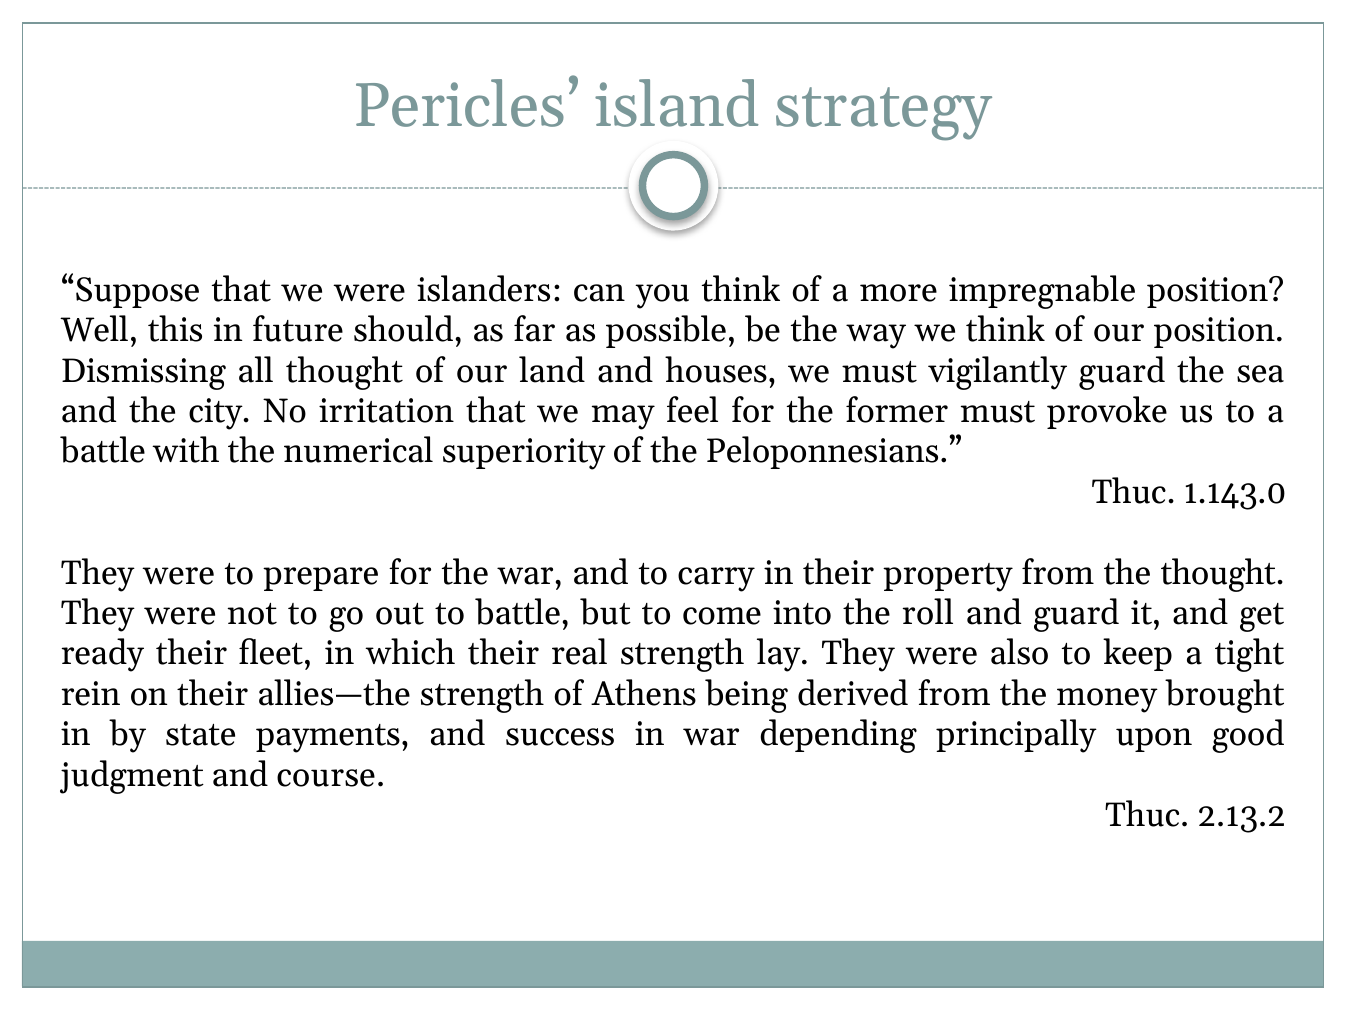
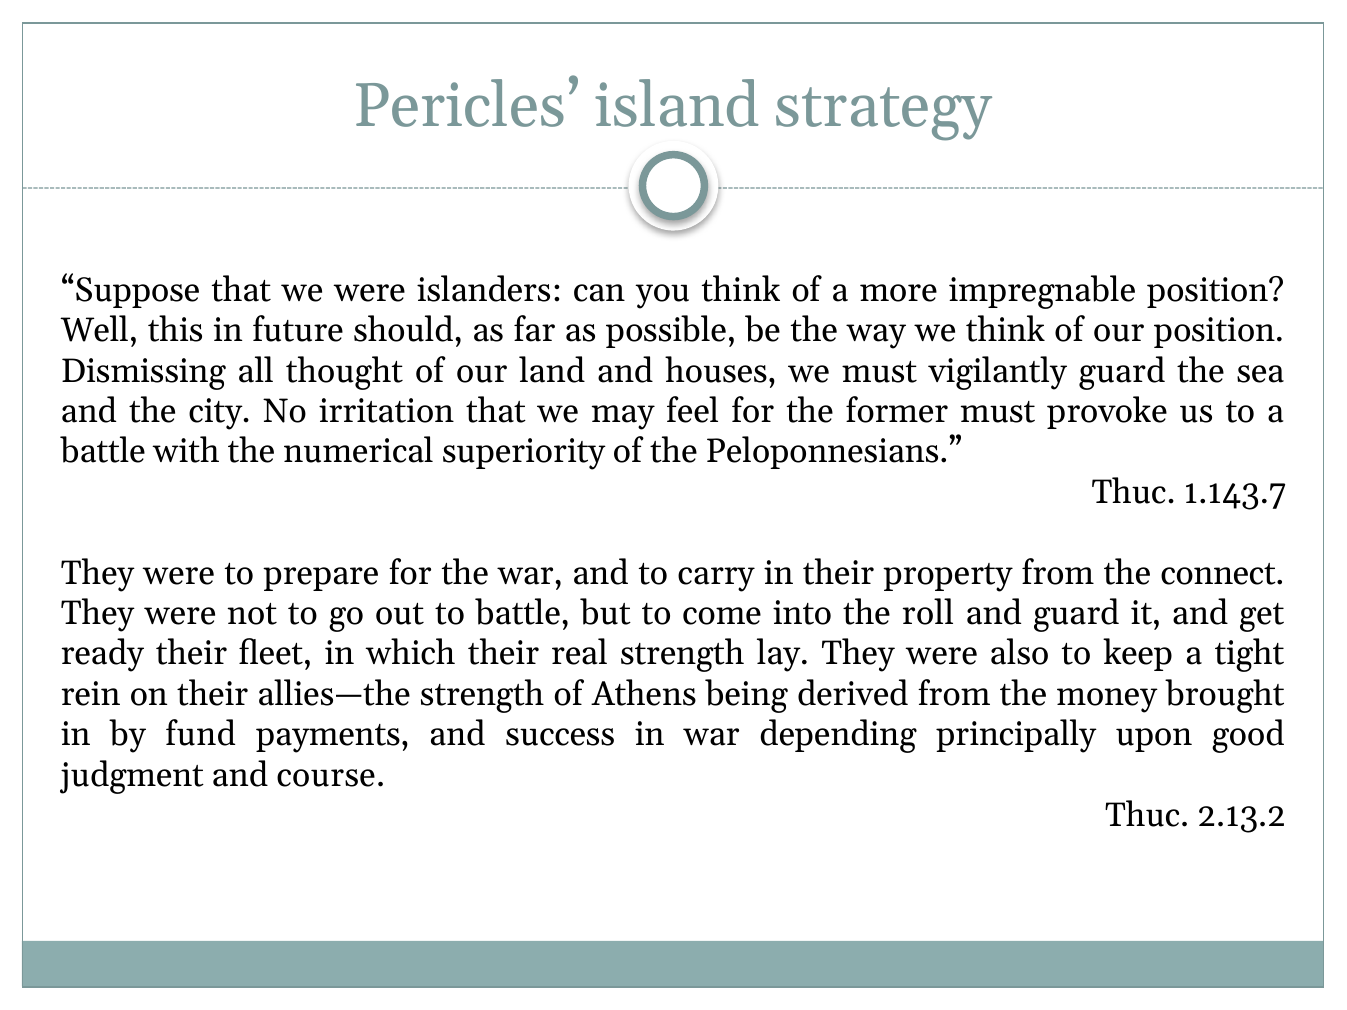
1.143.0: 1.143.0 -> 1.143.7
the thought: thought -> connect
state: state -> fund
